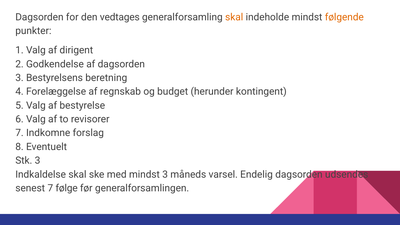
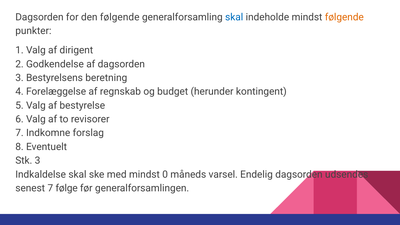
den vedtages: vedtages -> følgende
skal at (234, 17) colour: orange -> blue
mindst 3: 3 -> 0
